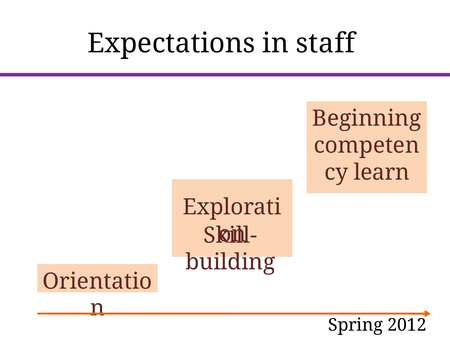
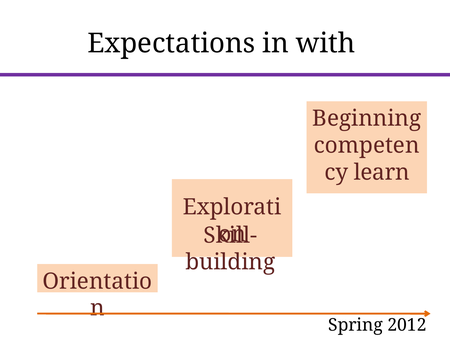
staff: staff -> with
